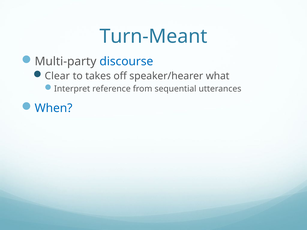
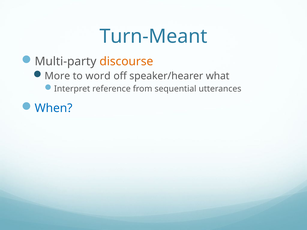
discourse colour: blue -> orange
Clear: Clear -> More
takes: takes -> word
